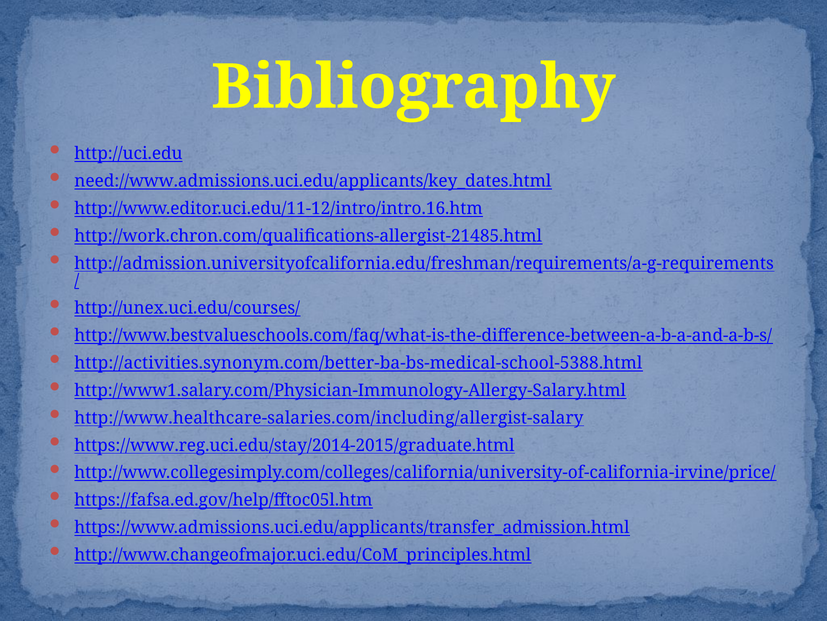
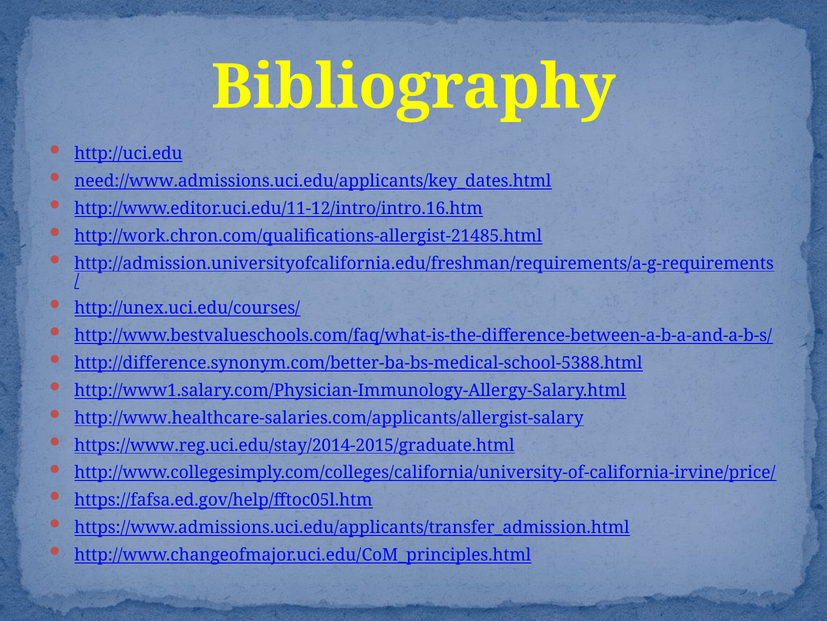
http://activities.synonym.com/better-ba-bs-medical-school-5388.html: http://activities.synonym.com/better-ba-bs-medical-school-5388.html -> http://difference.synonym.com/better-ba-bs-medical-school-5388.html
http://www.healthcare-salaries.com/including/allergist-salary: http://www.healthcare-salaries.com/including/allergist-salary -> http://www.healthcare-salaries.com/applicants/allergist-salary
